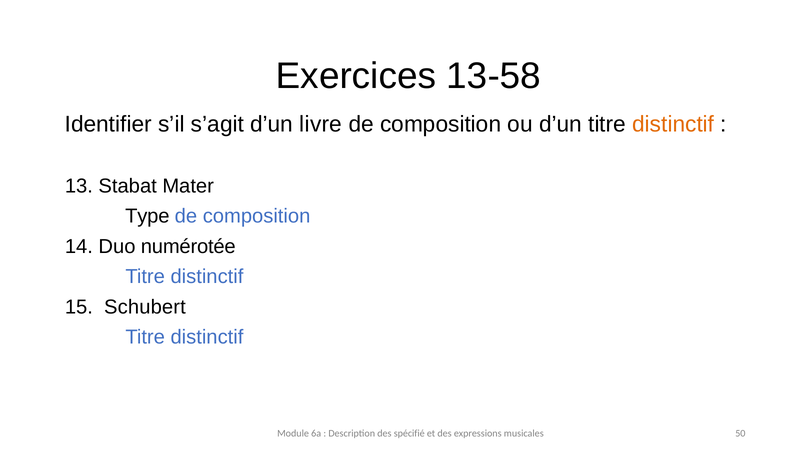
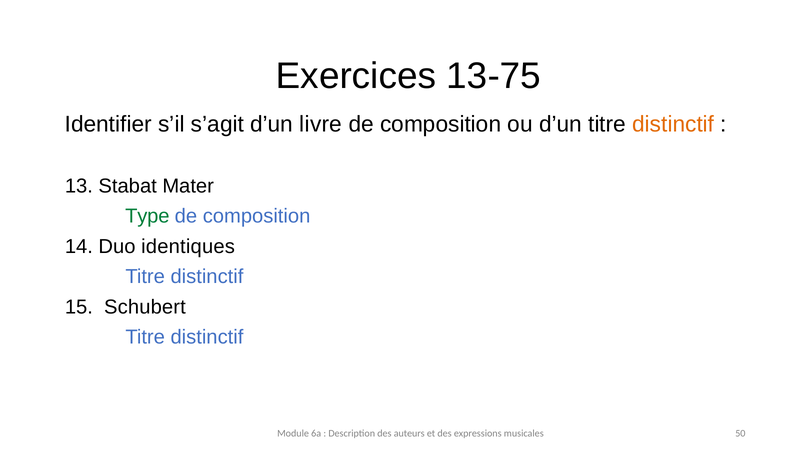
13-58: 13-58 -> 13-75
Type colour: black -> green
numérotée: numérotée -> identiques
spécifié: spécifié -> auteurs
